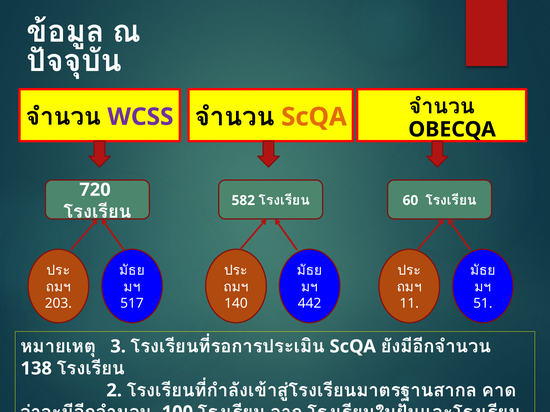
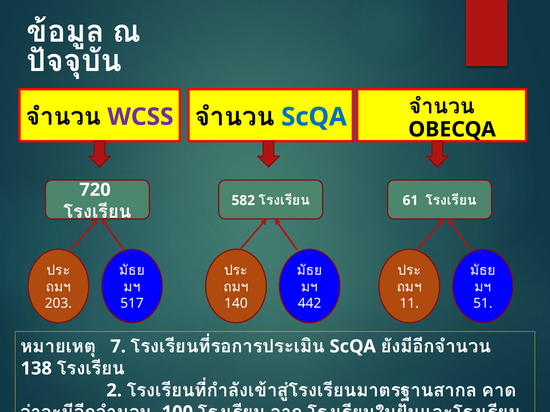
ScQA at (314, 117) colour: orange -> blue
60: 60 -> 61
3: 3 -> 7
